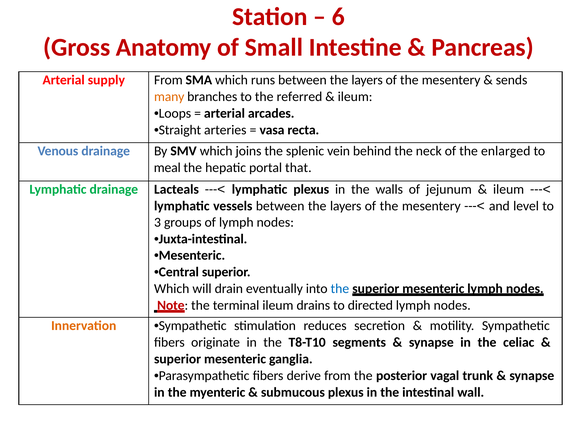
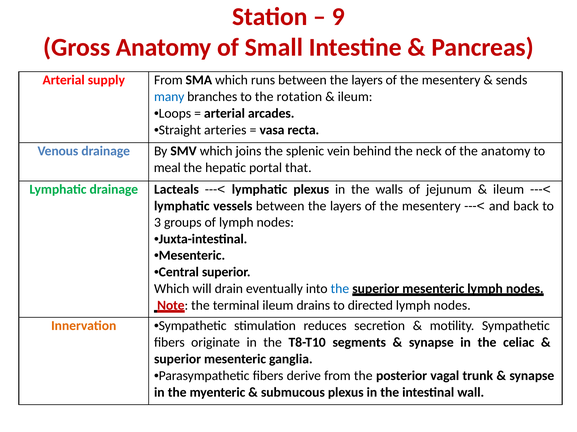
6: 6 -> 9
many colour: orange -> blue
referred: referred -> rotation
the enlarged: enlarged -> anatomy
level: level -> back
